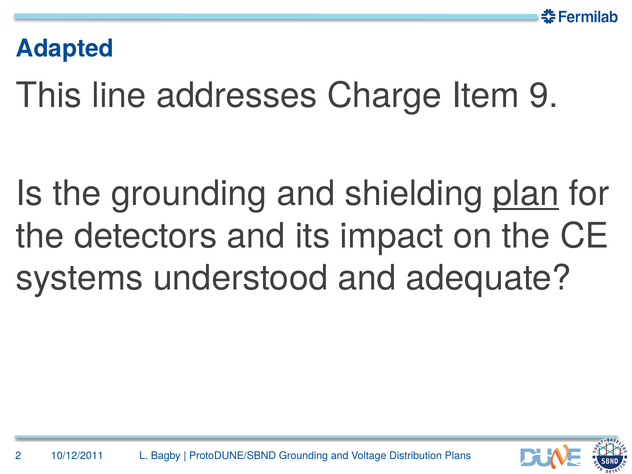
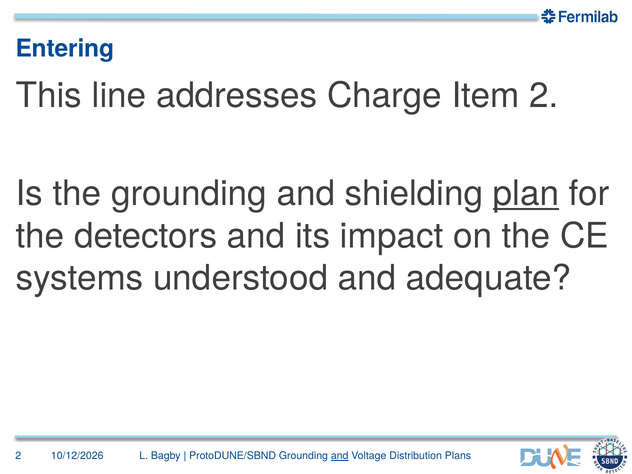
Adapted: Adapted -> Entering
Item 9: 9 -> 2
10/12/2011: 10/12/2011 -> 10/12/2026
and at (340, 456) underline: none -> present
